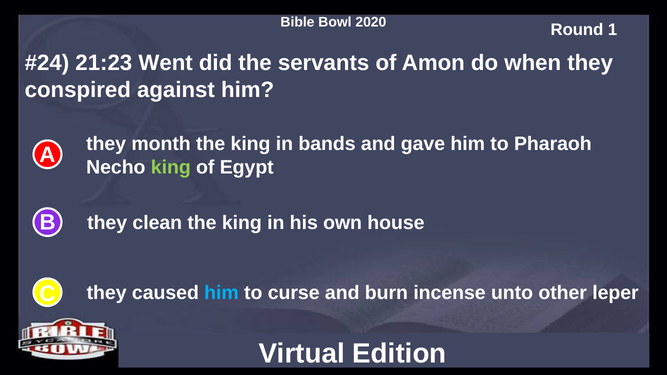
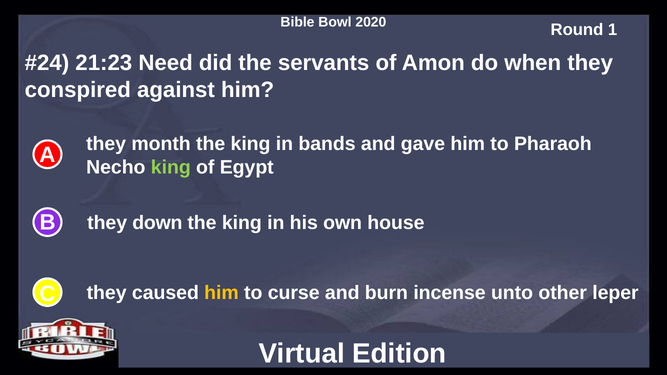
Went: Went -> Need
clean: clean -> down
him at (221, 293) colour: light blue -> yellow
